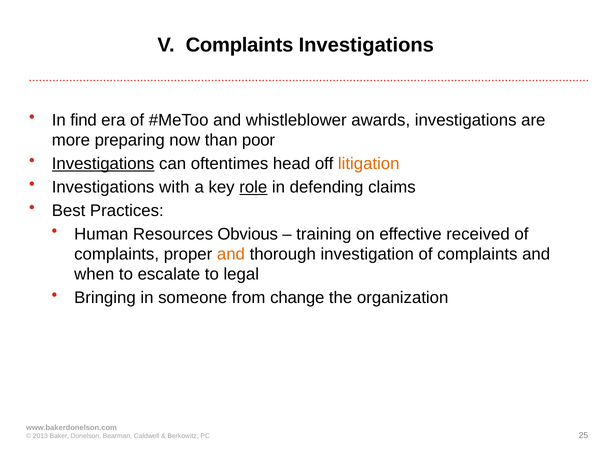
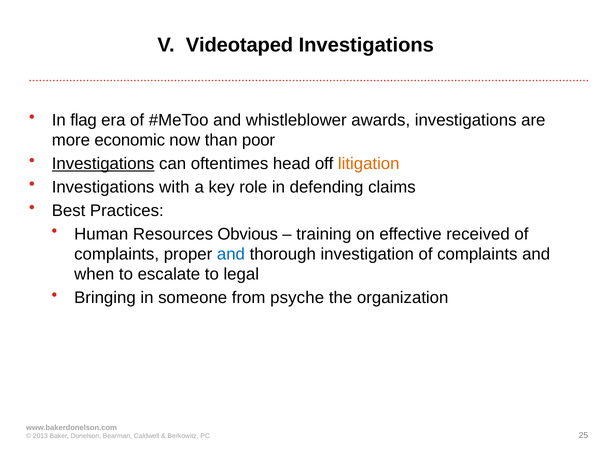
V Complaints: Complaints -> Videotaped
find: find -> flag
preparing: preparing -> economic
role underline: present -> none
and at (231, 254) colour: orange -> blue
change: change -> psyche
